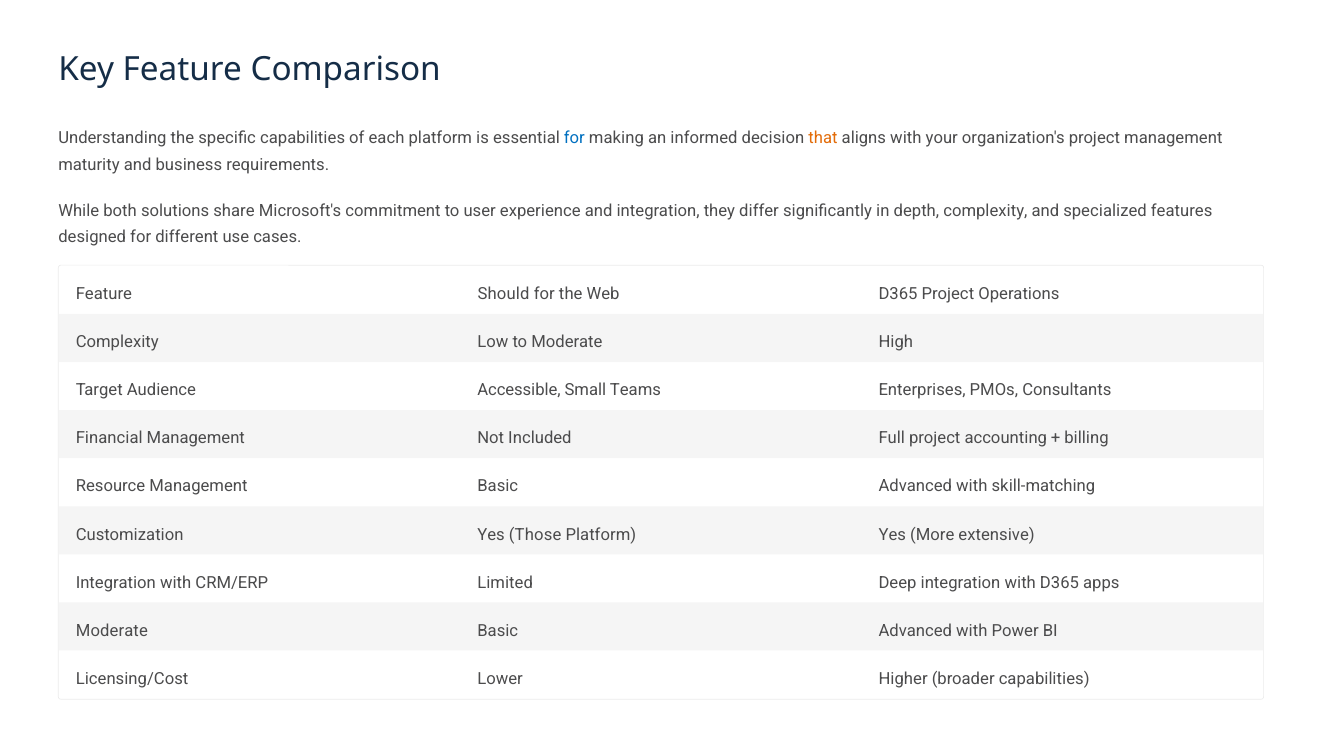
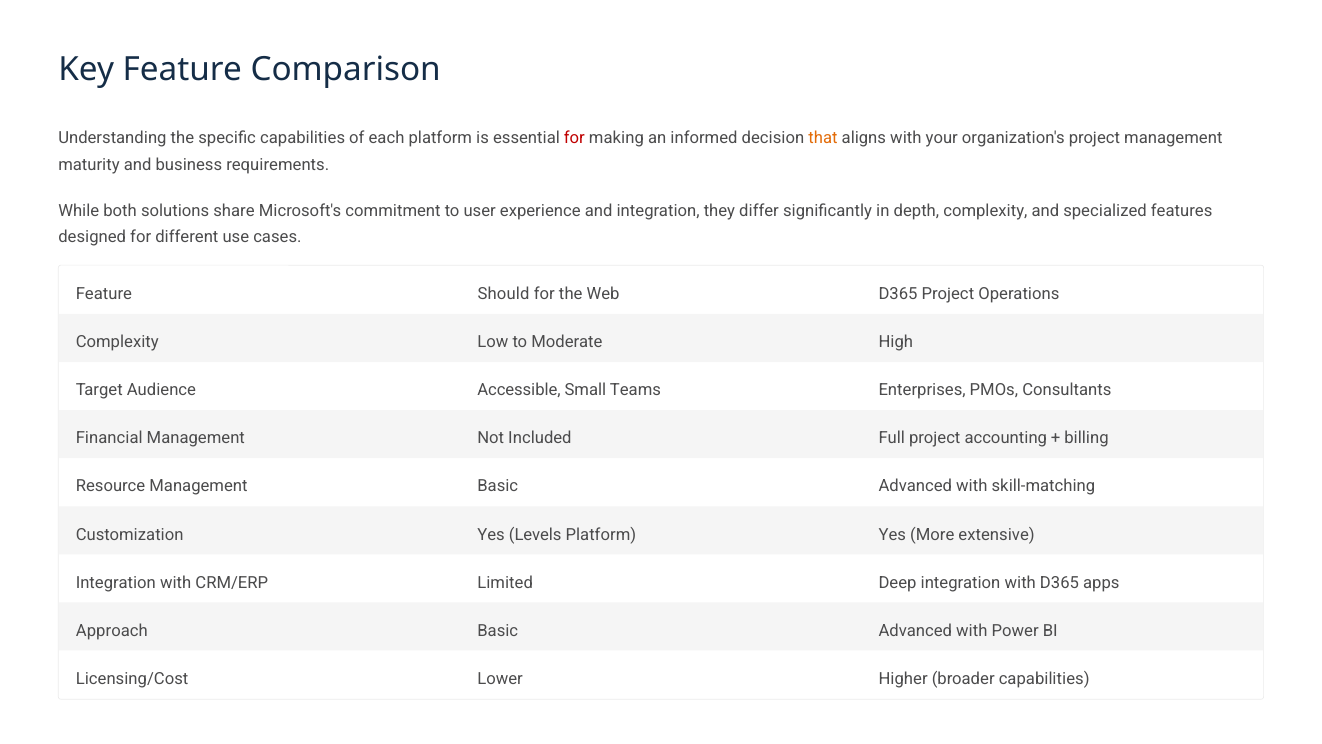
for at (574, 138) colour: blue -> red
Those: Those -> Levels
Moderate at (112, 630): Moderate -> Approach
